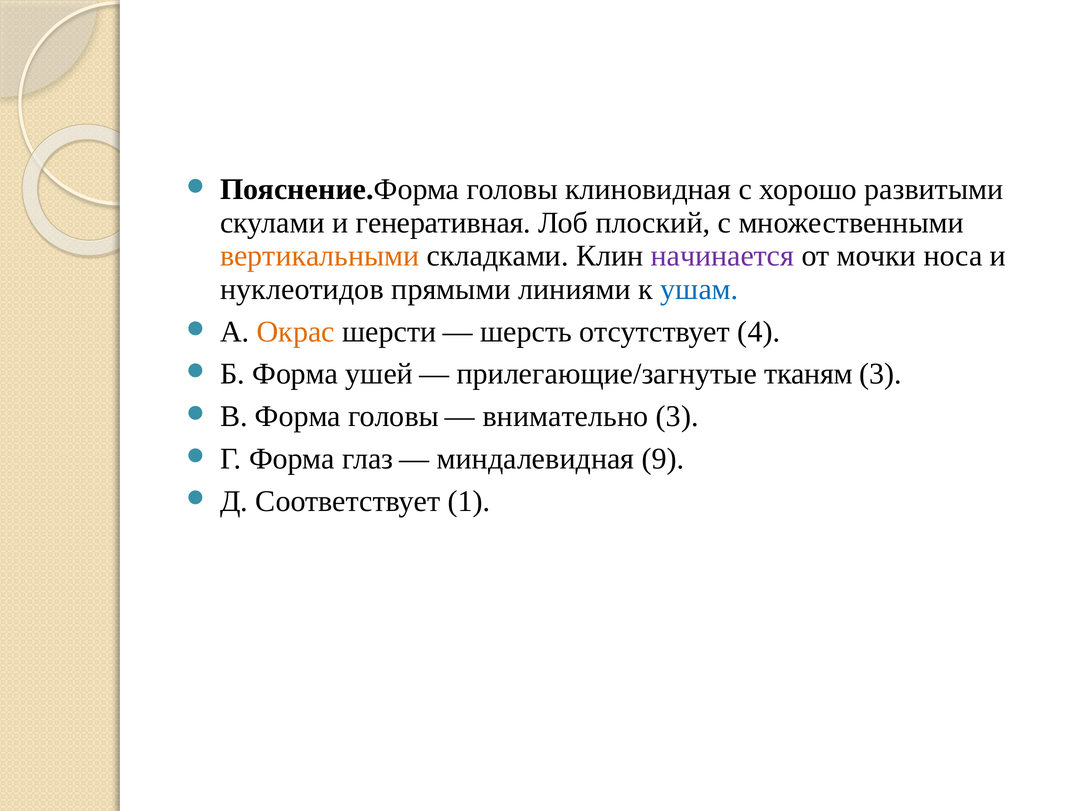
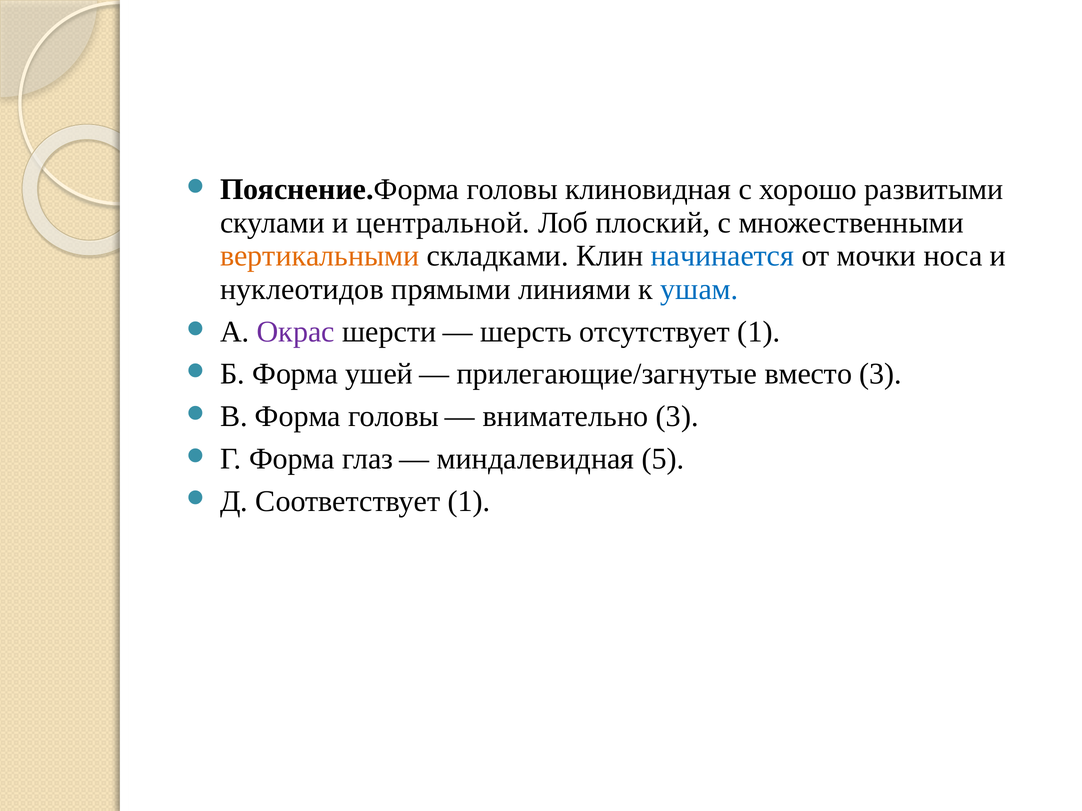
генеративная: генеративная -> центральной
начинается colour: purple -> blue
Окрас colour: orange -> purple
отсутствует 4: 4 -> 1
тканям: тканям -> вместо
9: 9 -> 5
